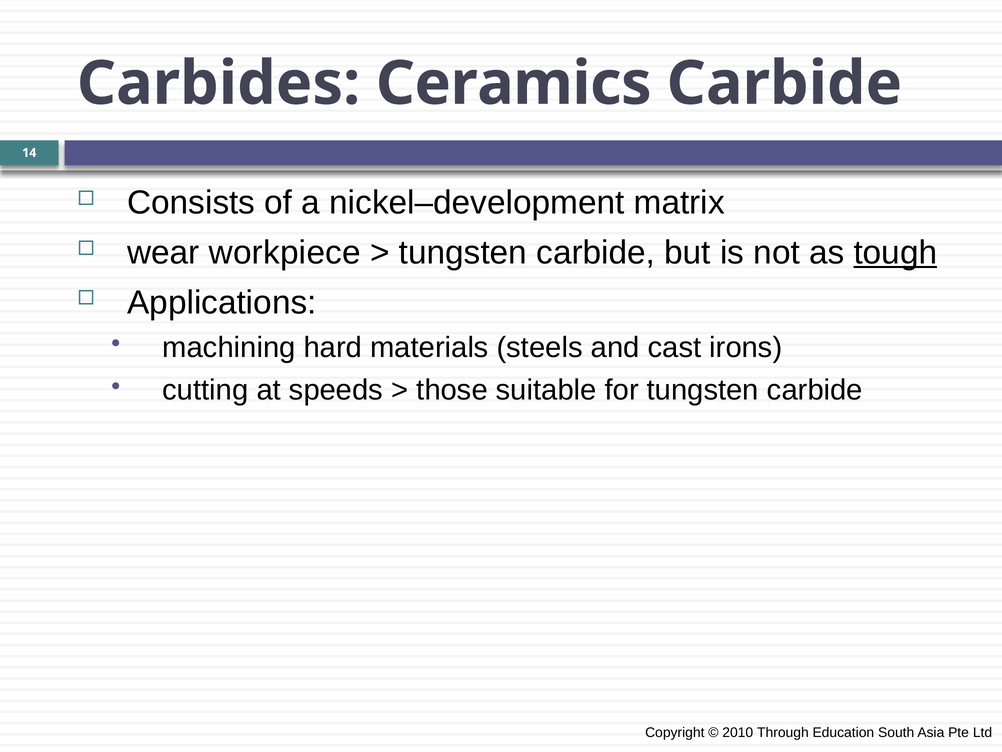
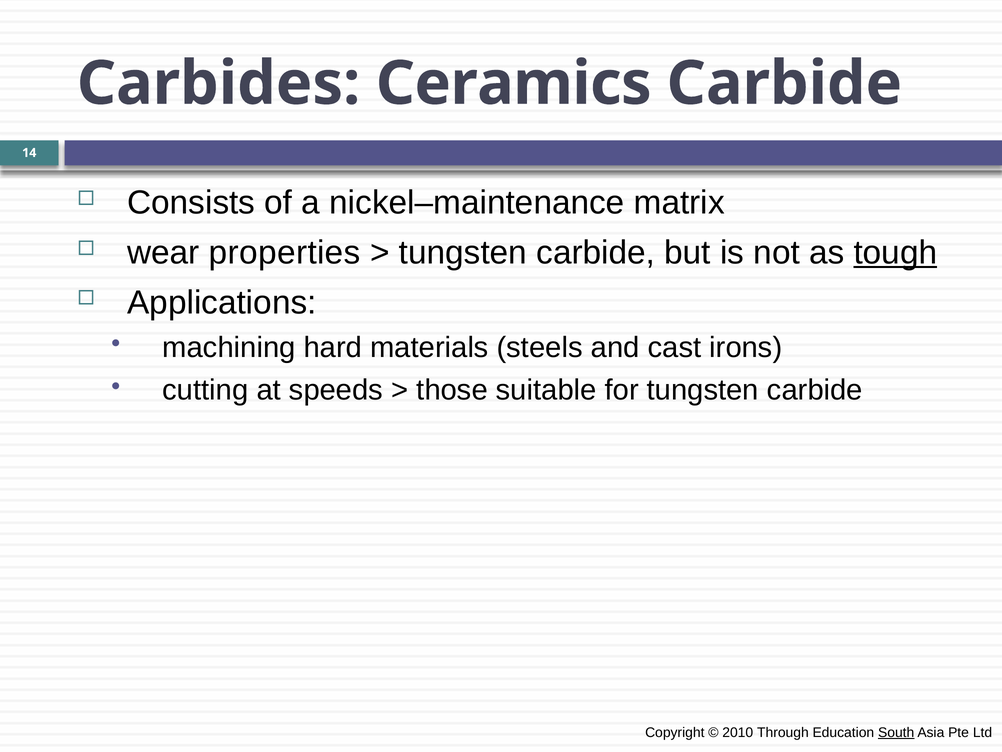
nickel–development: nickel–development -> nickel–maintenance
workpiece: workpiece -> properties
South underline: none -> present
